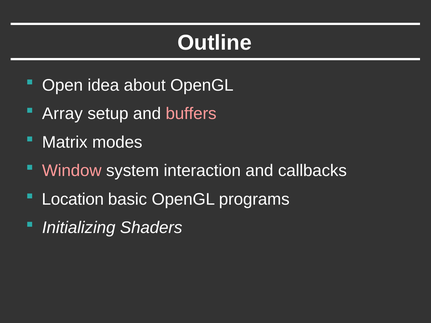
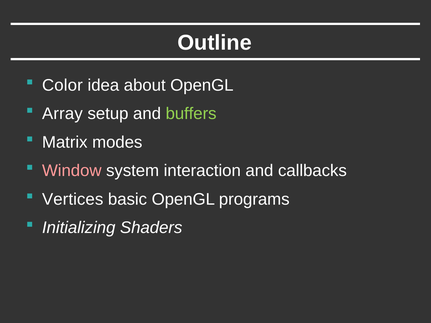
Open: Open -> Color
buffers colour: pink -> light green
Location: Location -> Vertices
